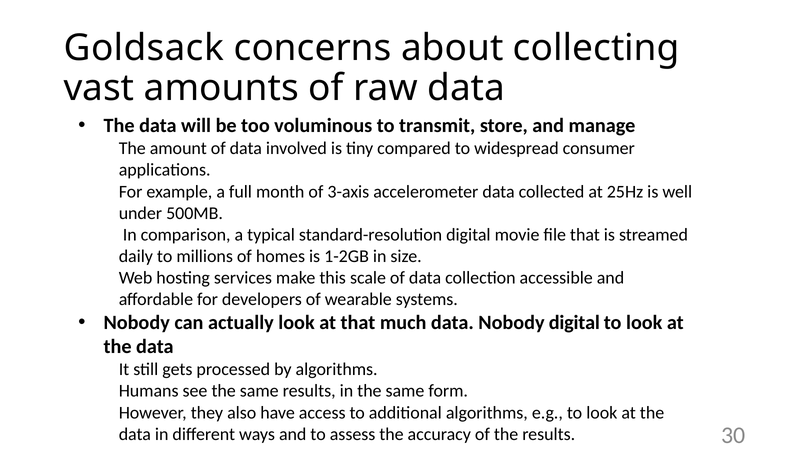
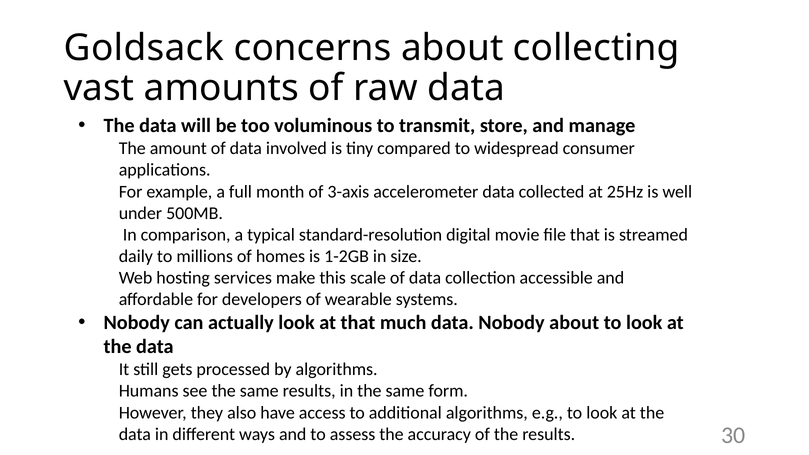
Nobody digital: digital -> about
